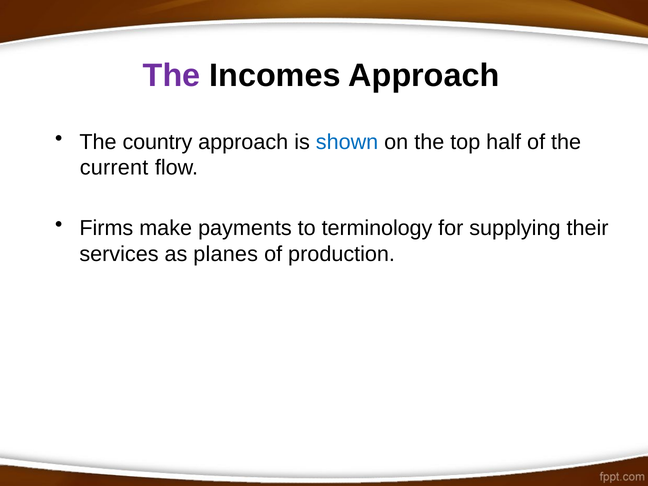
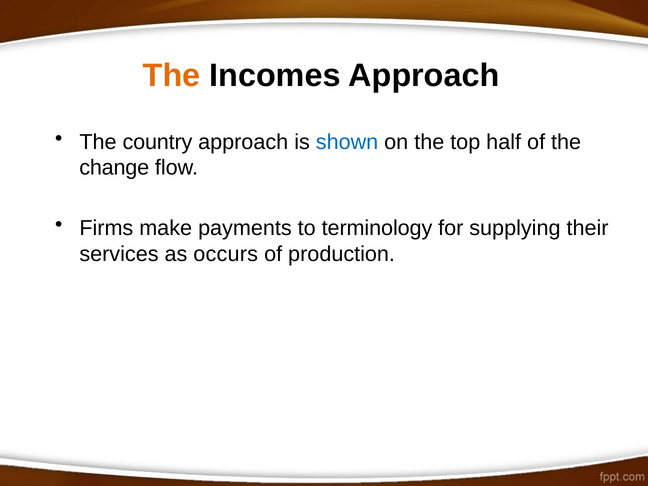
The at (172, 75) colour: purple -> orange
current: current -> change
planes: planes -> occurs
